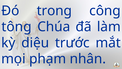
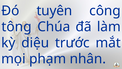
trong: trong -> tuyên
